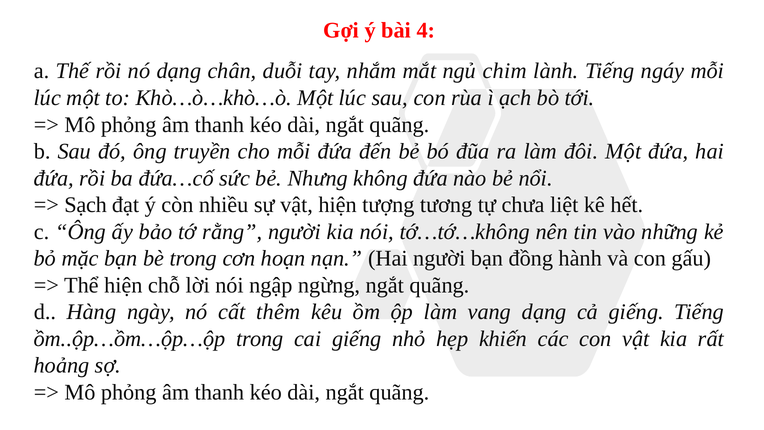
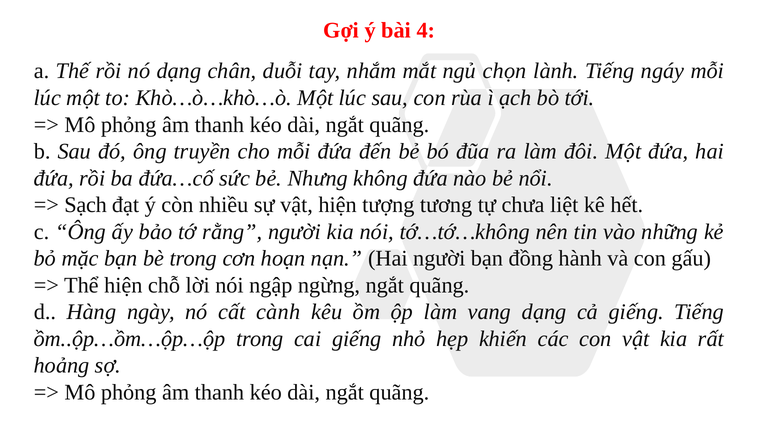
chim: chim -> chọn
thêm: thêm -> cành
